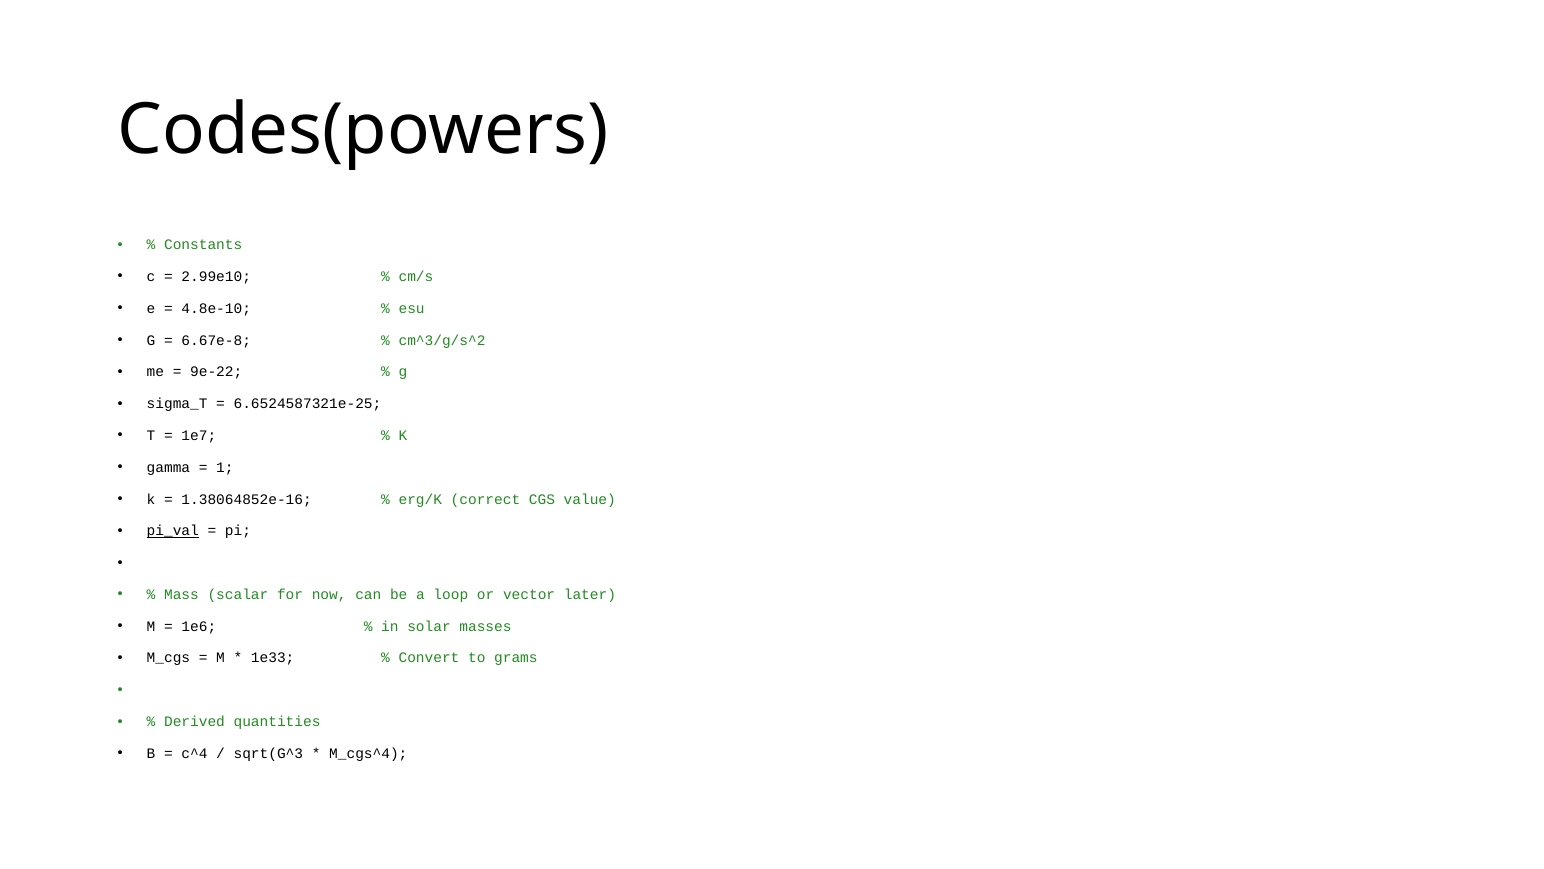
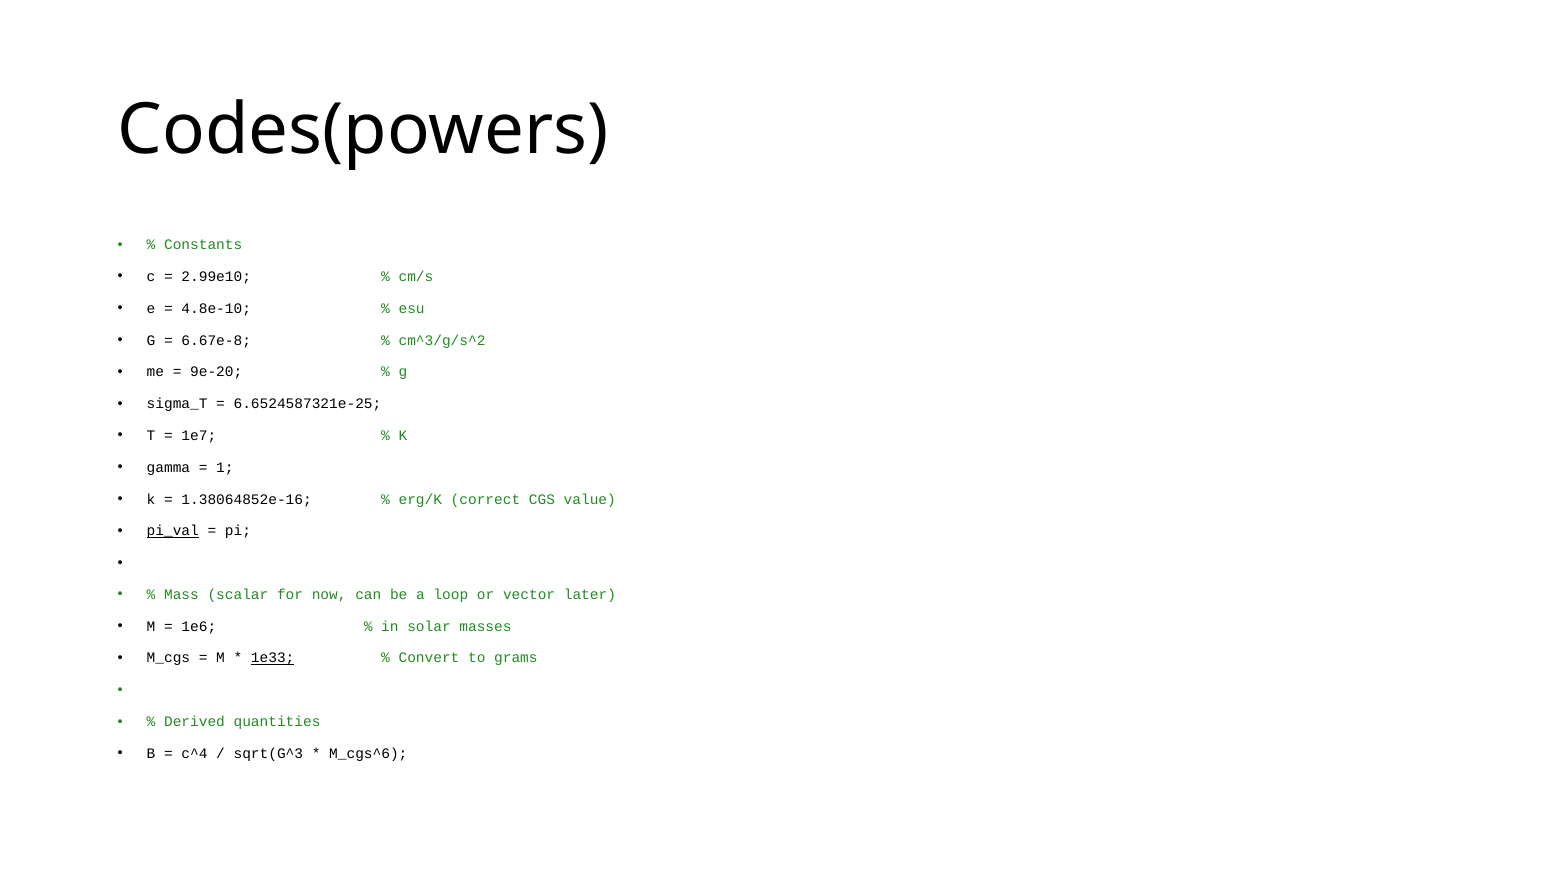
9e-22: 9e-22 -> 9e-20
1e33 underline: none -> present
M_cgs^4: M_cgs^4 -> M_cgs^6
